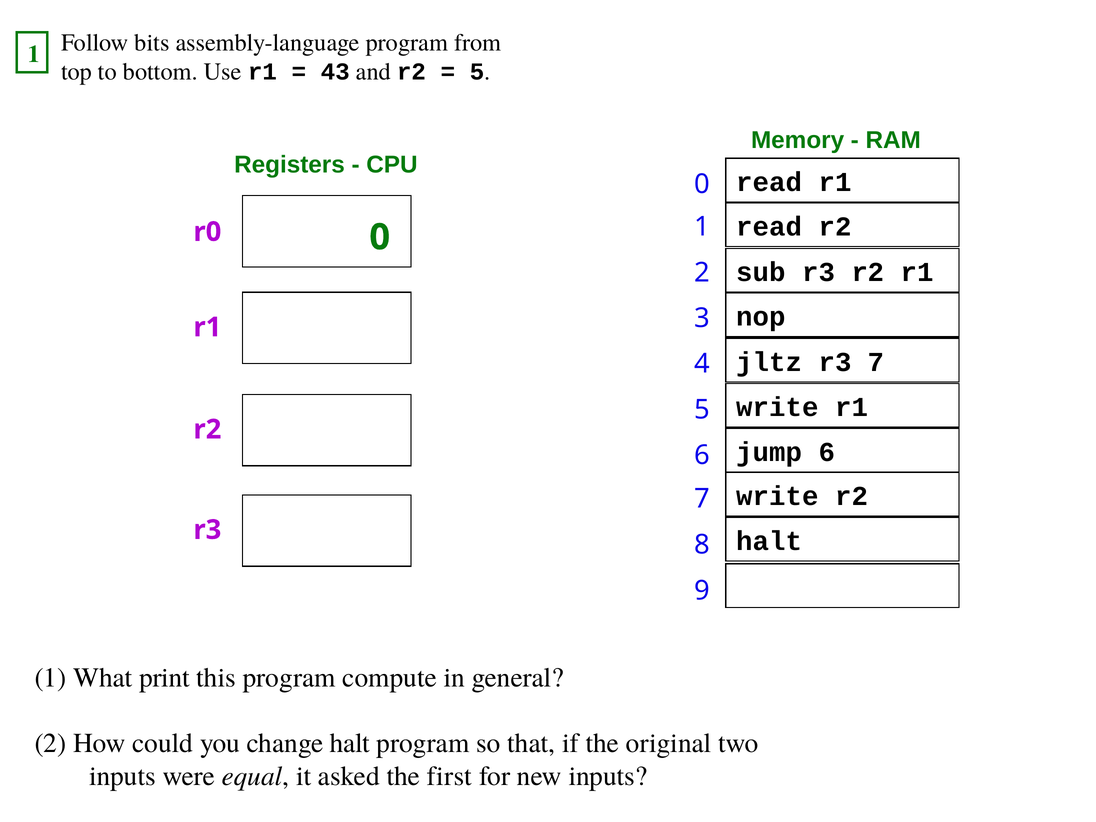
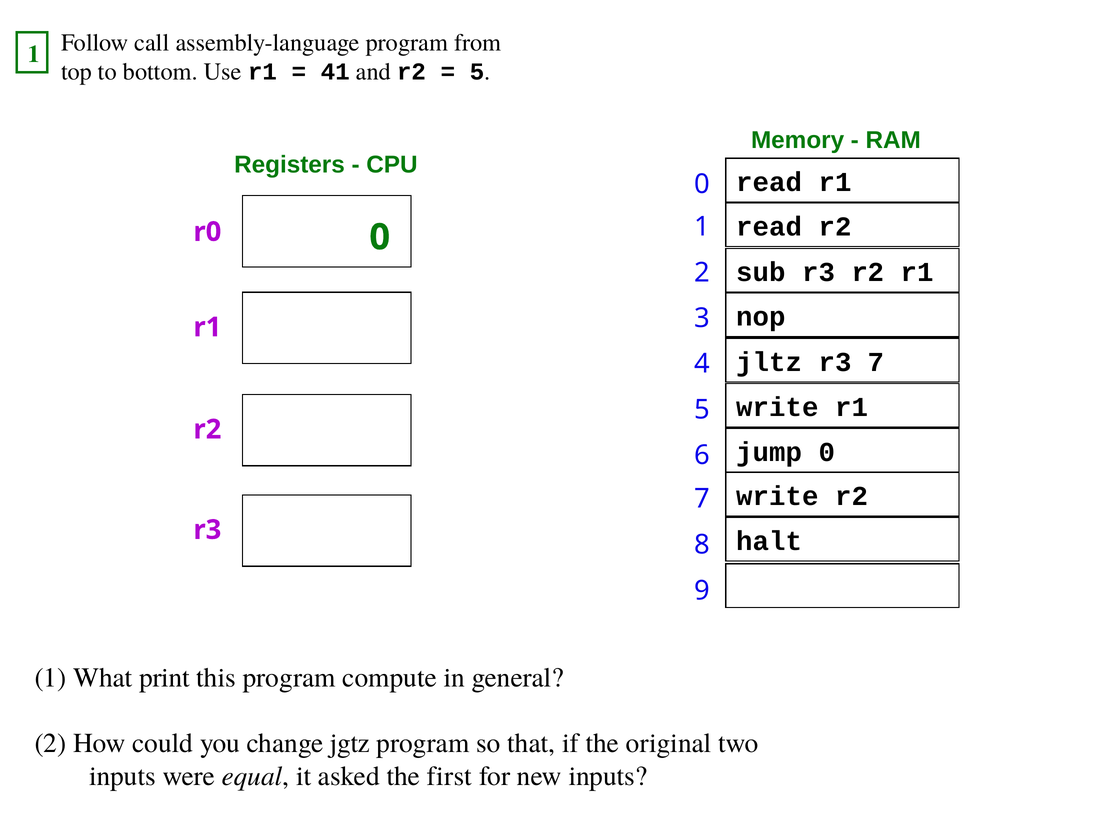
bits: bits -> call
43: 43 -> 41
jump 6: 6 -> 0
change halt: halt -> jgtz
